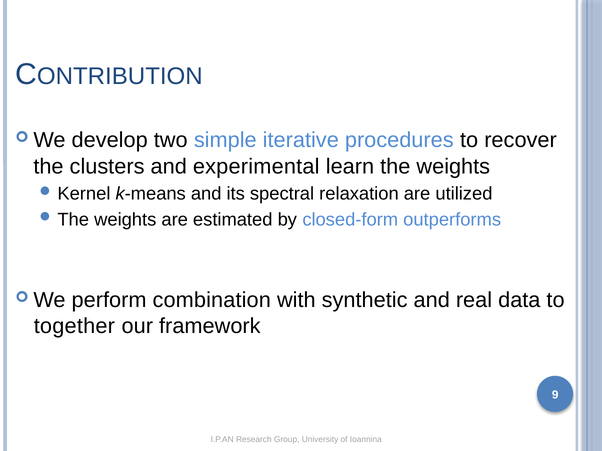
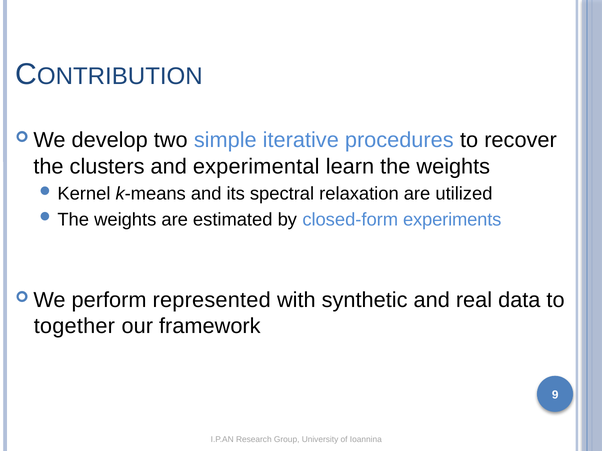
outperforms: outperforms -> experiments
combination: combination -> represented
